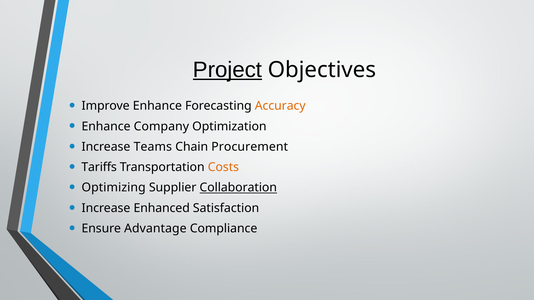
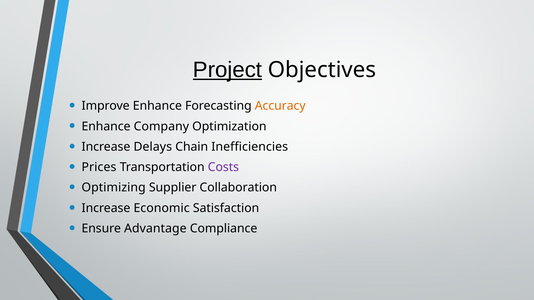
Teams: Teams -> Delays
Procurement: Procurement -> Inefficiencies
Tariffs: Tariffs -> Prices
Costs colour: orange -> purple
Collaboration underline: present -> none
Enhanced: Enhanced -> Economic
